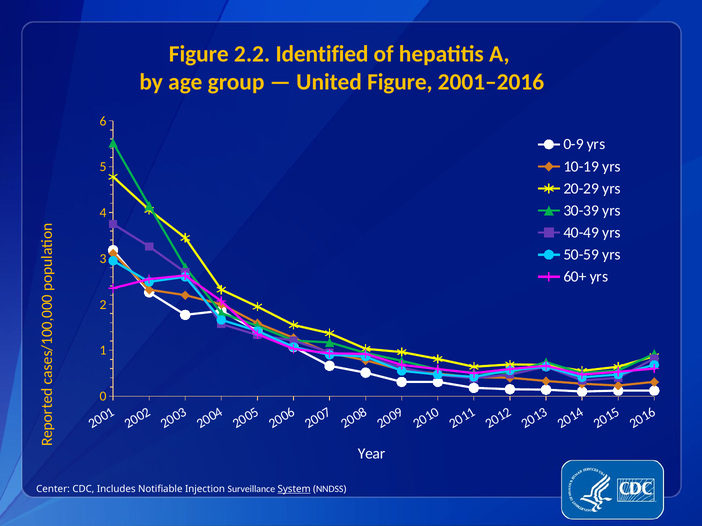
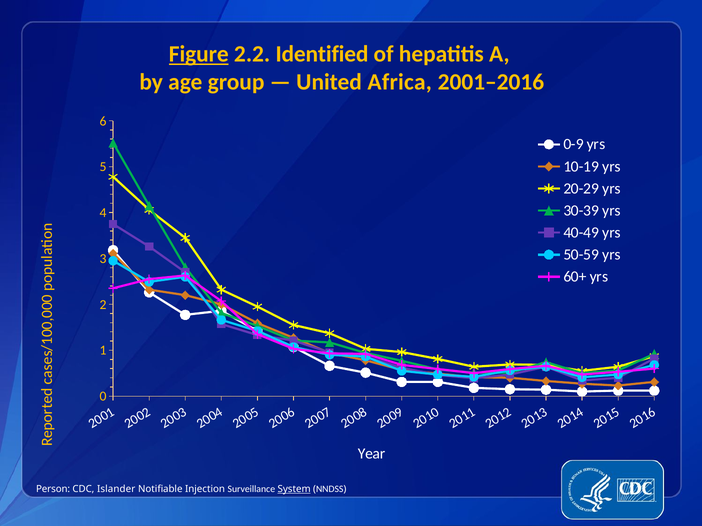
Figure at (199, 54) underline: none -> present
United Figure: Figure -> Africa
Center: Center -> Person
Includes: Includes -> Islander
